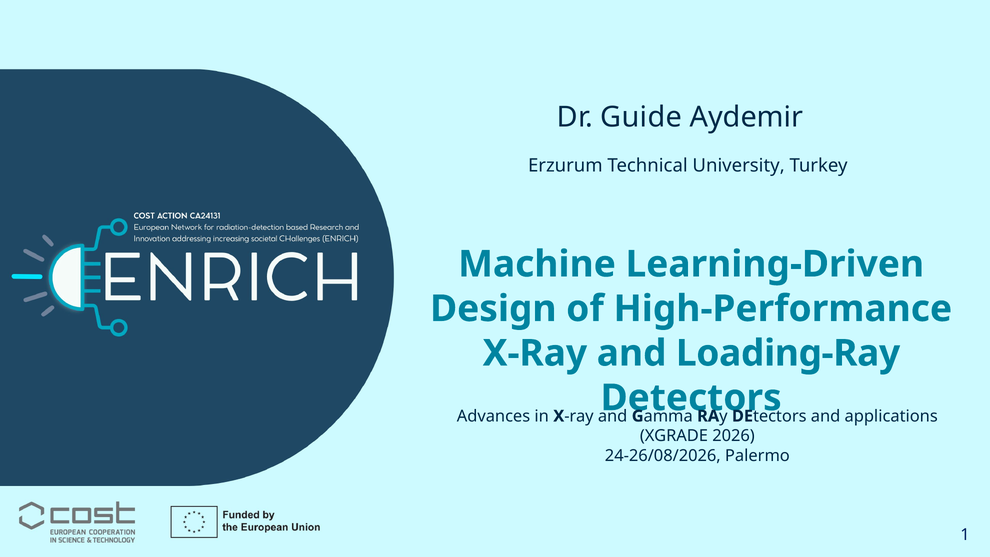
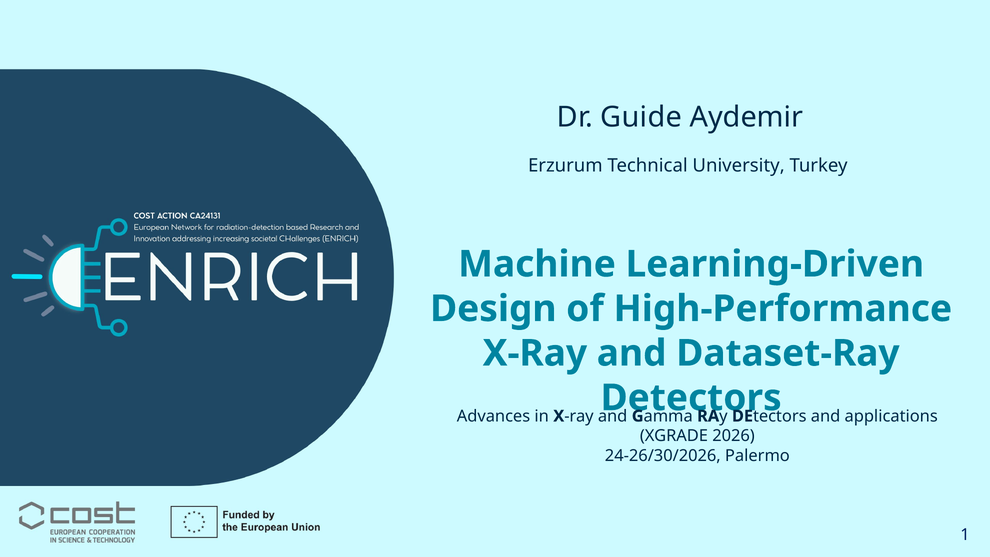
Loading-Ray: Loading-Ray -> Dataset-Ray
24-26/08/2026: 24-26/08/2026 -> 24-26/30/2026
